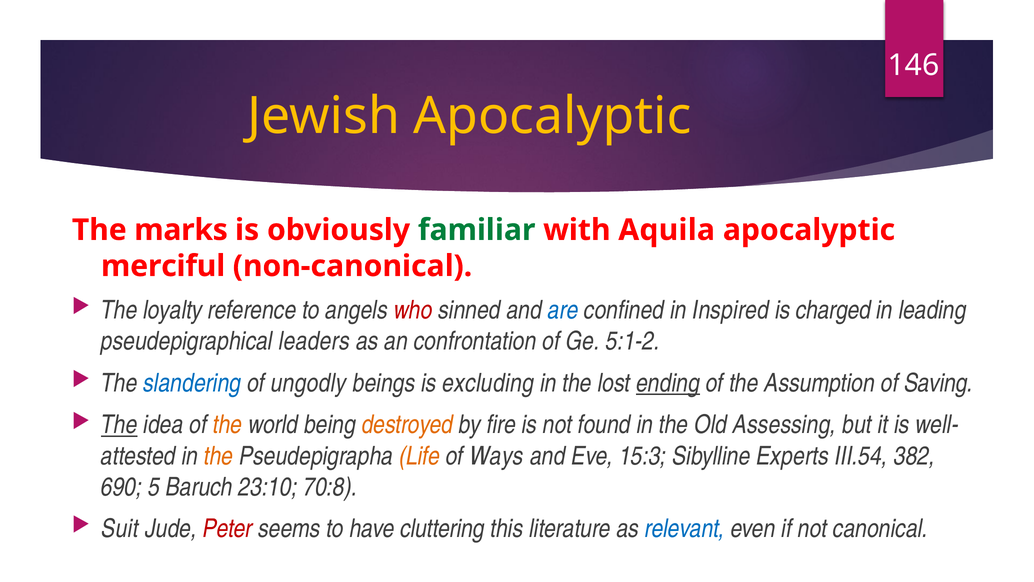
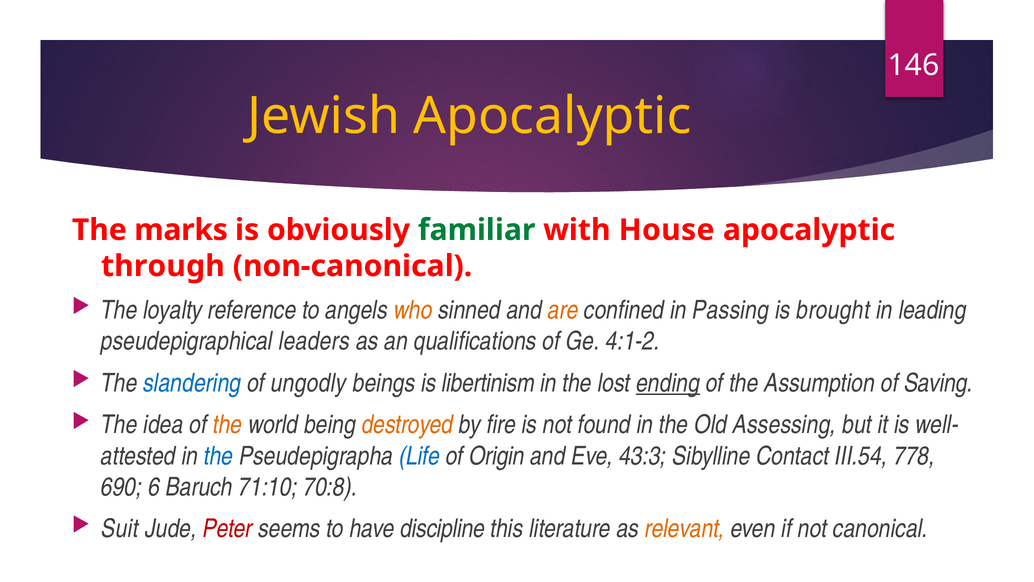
Aquila: Aquila -> House
merciful: merciful -> through
who colour: red -> orange
are colour: blue -> orange
Inspired: Inspired -> Passing
charged: charged -> brought
confrontation: confrontation -> qualifications
5:1-2: 5:1-2 -> 4:1-2
excluding: excluding -> libertinism
The at (119, 425) underline: present -> none
the at (219, 456) colour: orange -> blue
Life colour: orange -> blue
Ways: Ways -> Origin
15:3: 15:3 -> 43:3
Experts: Experts -> Contact
382: 382 -> 778
5: 5 -> 6
23:10: 23:10 -> 71:10
cluttering: cluttering -> discipline
relevant colour: blue -> orange
